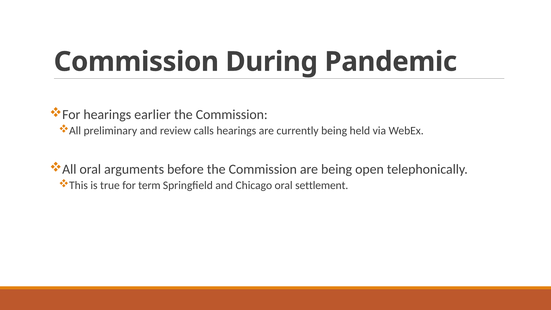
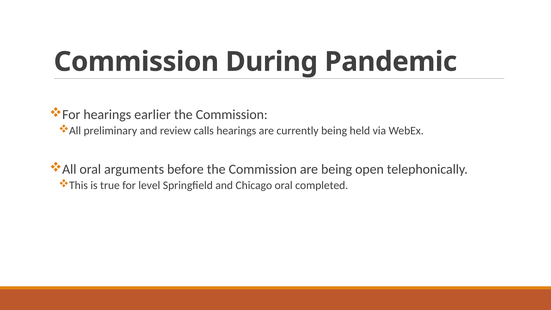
term: term -> level
settlement: settlement -> completed
